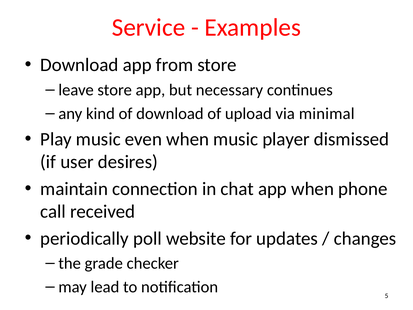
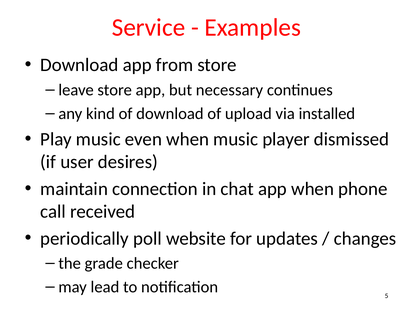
minimal: minimal -> installed
